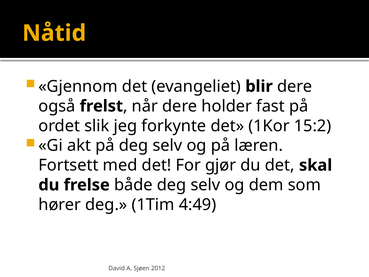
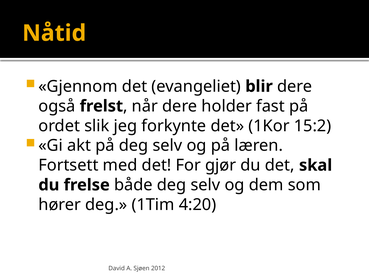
4:49: 4:49 -> 4:20
